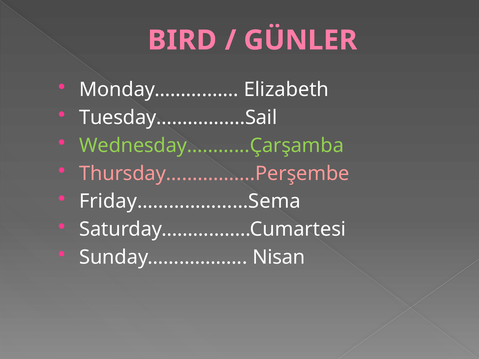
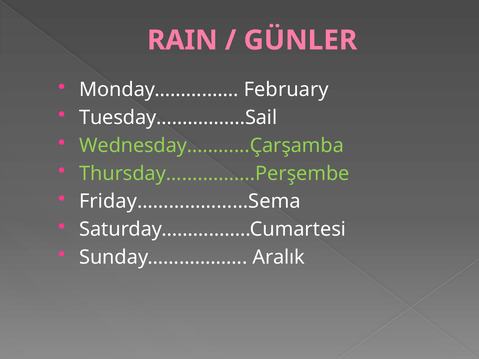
BIRD: BIRD -> RAIN
Elizabeth: Elizabeth -> February
Thursday……………..Perşembe colour: pink -> light green
Nisan: Nisan -> Aralık
